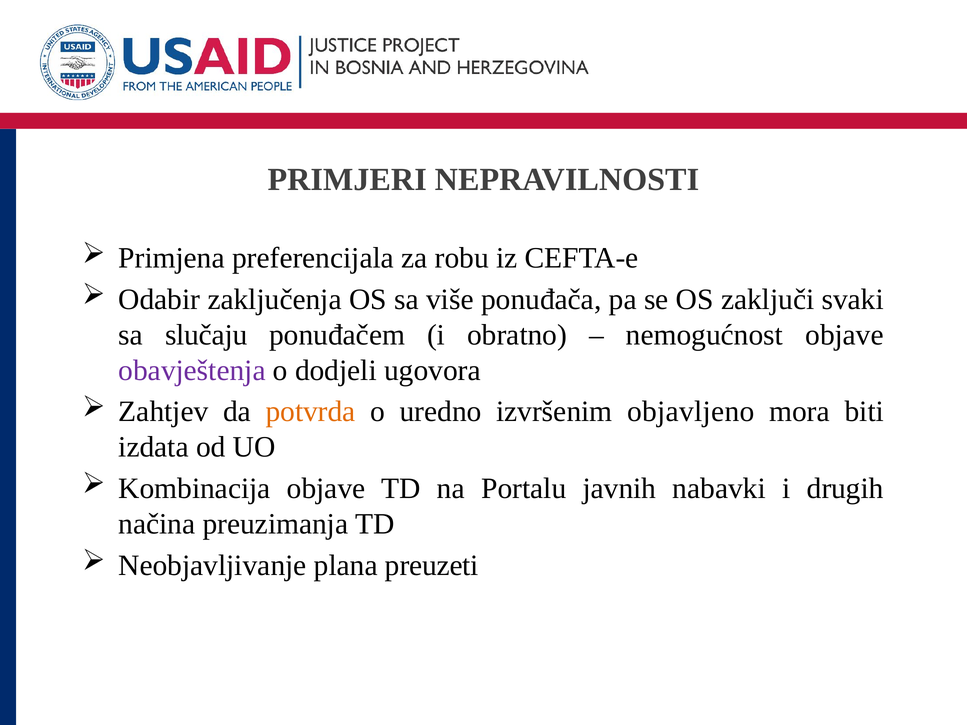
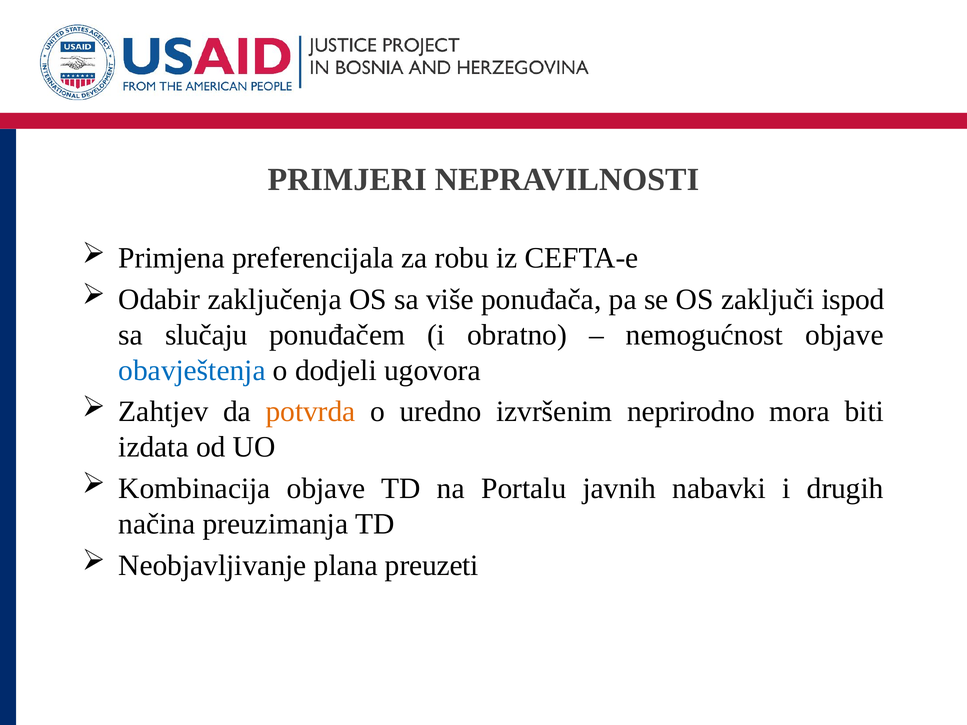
svaki: svaki -> ispod
obavještenja colour: purple -> blue
objavljeno: objavljeno -> neprirodno
